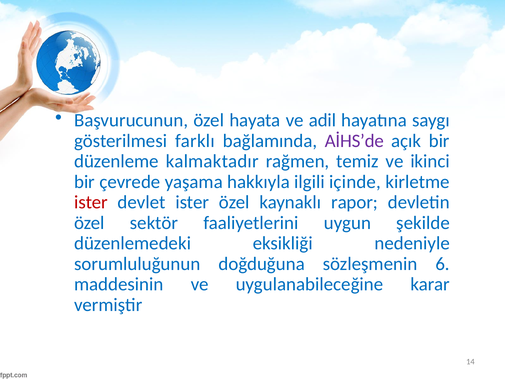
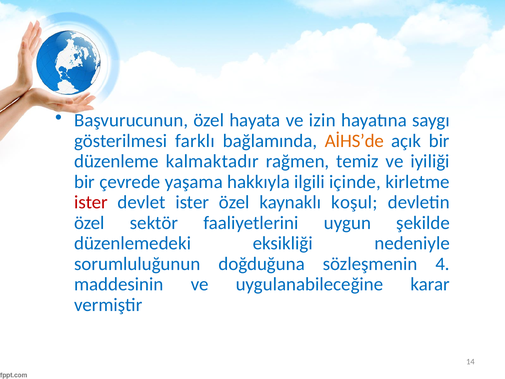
adil: adil -> izin
AİHS’de colour: purple -> orange
ikinci: ikinci -> iyiliği
rapor: rapor -> koşul
6: 6 -> 4
